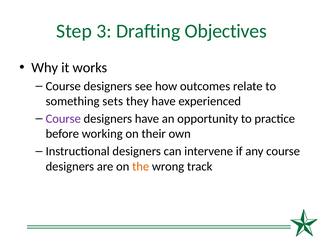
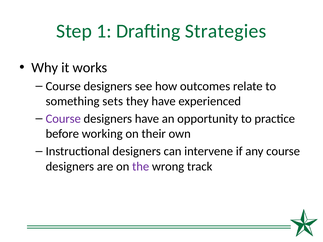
3: 3 -> 1
Objectives: Objectives -> Strategies
the colour: orange -> purple
